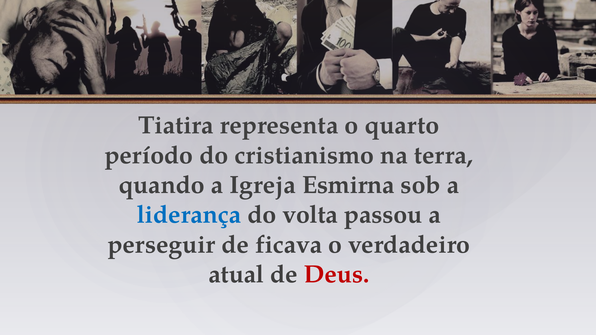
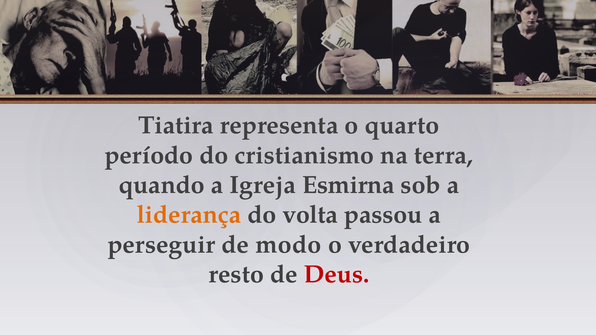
liderança colour: blue -> orange
ficava: ficava -> modo
atual: atual -> resto
